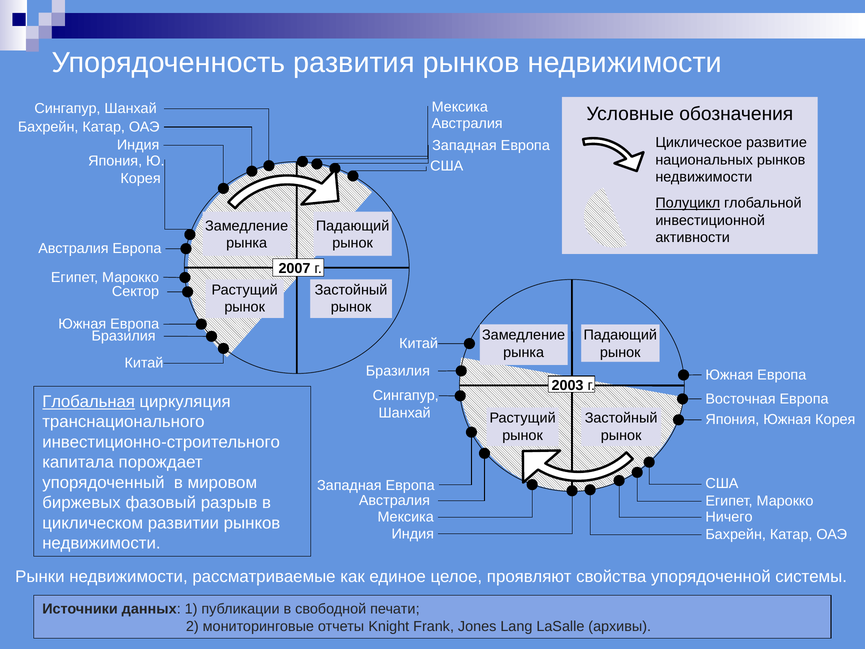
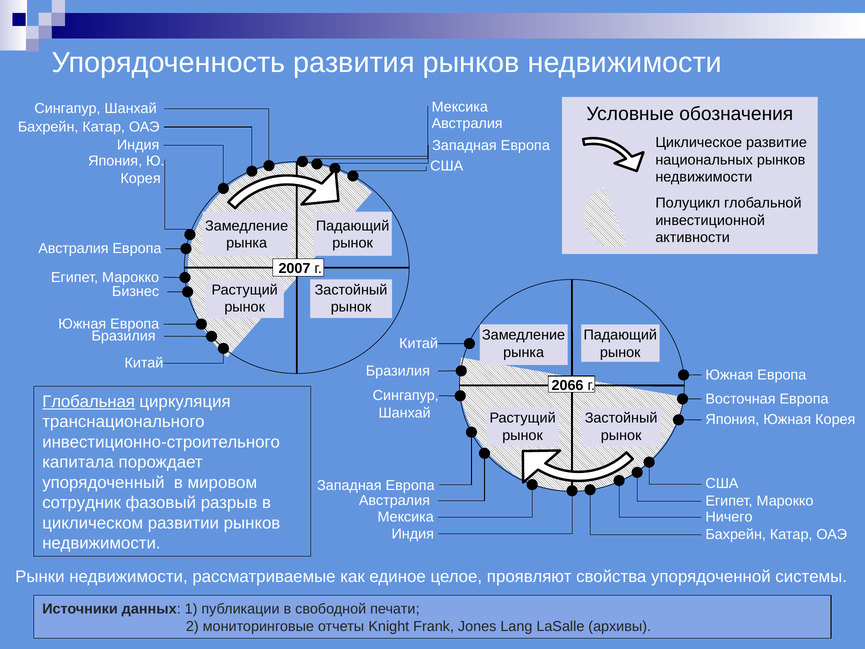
Полуцикл underline: present -> none
Сектор: Сектор -> Бизнес
2003: 2003 -> 2066
биржевых: биржевых -> сотрудник
